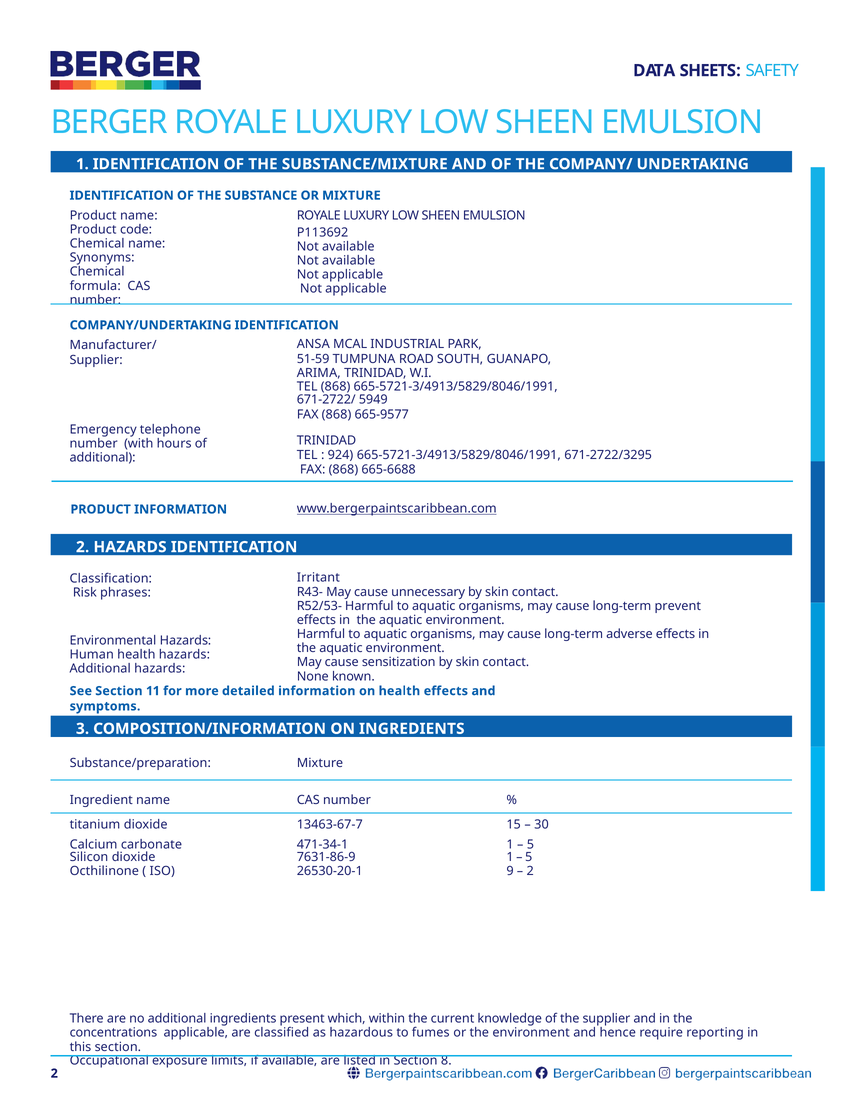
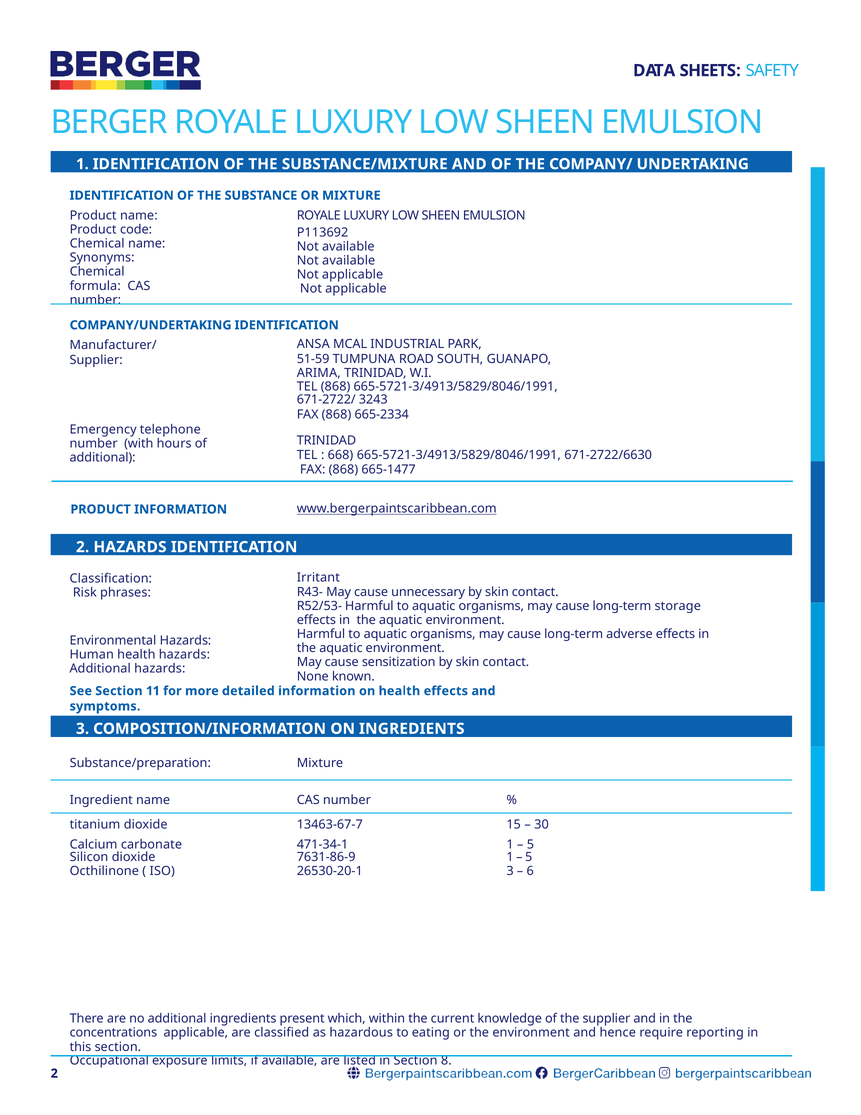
5949: 5949 -> 3243
665-9577: 665-9577 -> 665-2334
924: 924 -> 668
671-2722/3295: 671-2722/3295 -> 671-2722/6630
665-6688: 665-6688 -> 665-1477
prevent: prevent -> storage
26530-20-1 9: 9 -> 3
2 at (530, 870): 2 -> 6
fumes: fumes -> eating
